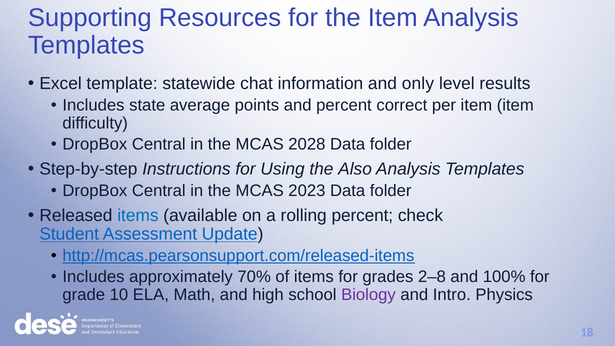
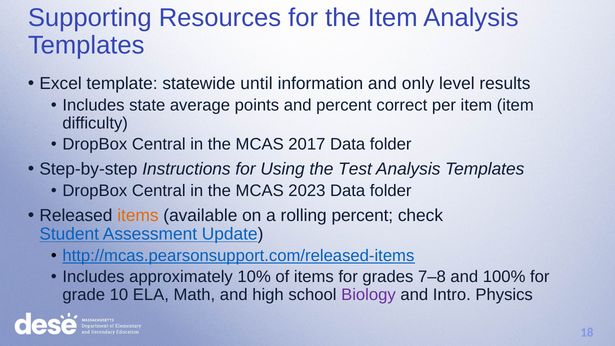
chat: chat -> until
2028: 2028 -> 2017
Also: Also -> Test
items at (138, 215) colour: blue -> orange
70%: 70% -> 10%
2–8: 2–8 -> 7–8
